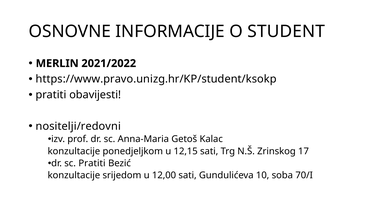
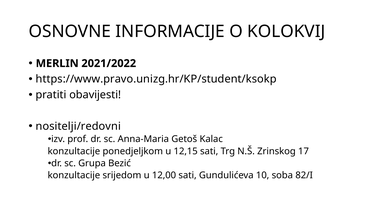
STUDENT: STUDENT -> KOLOKVIJ
sc Pratiti: Pratiti -> Grupa
70/I: 70/I -> 82/I
